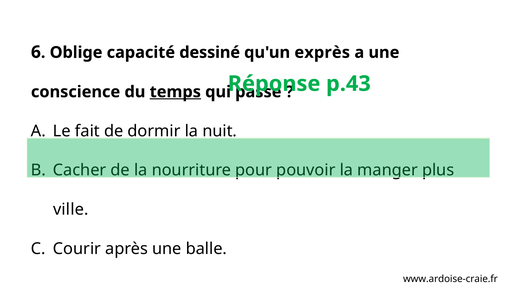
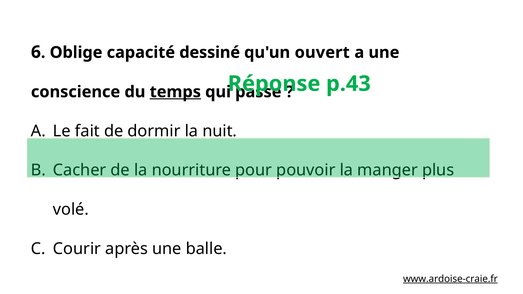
exprès: exprès -> ouvert
ville: ville -> volé
www.ardoise-craie.fr underline: none -> present
